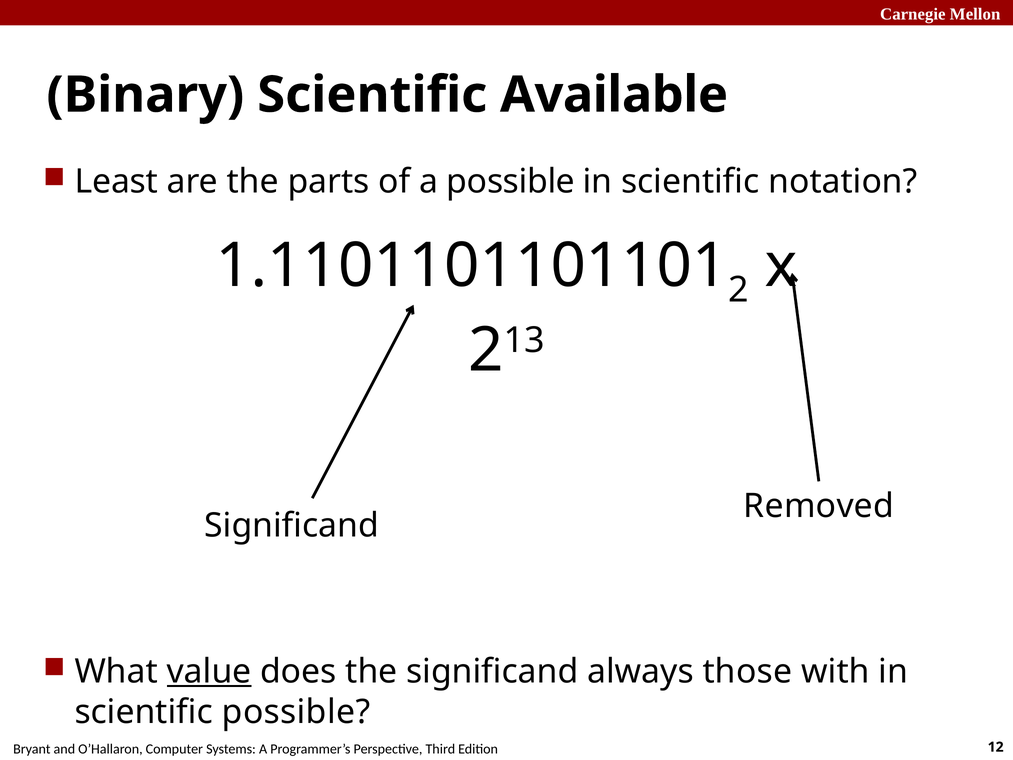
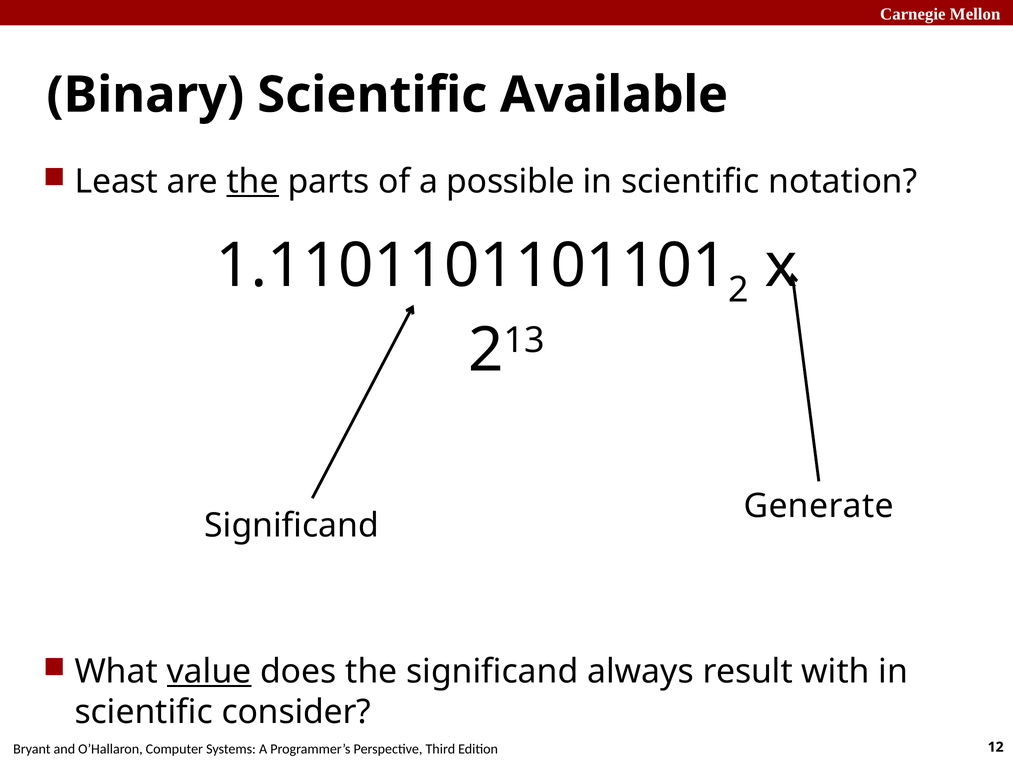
the at (253, 182) underline: none -> present
Removed: Removed -> Generate
those: those -> result
scientific possible: possible -> consider
